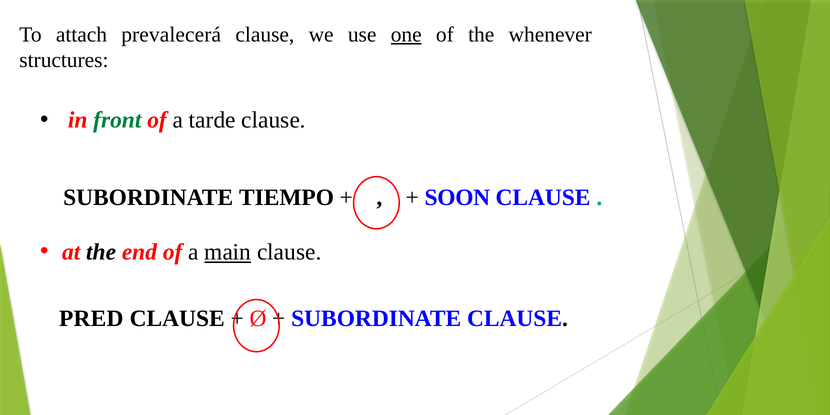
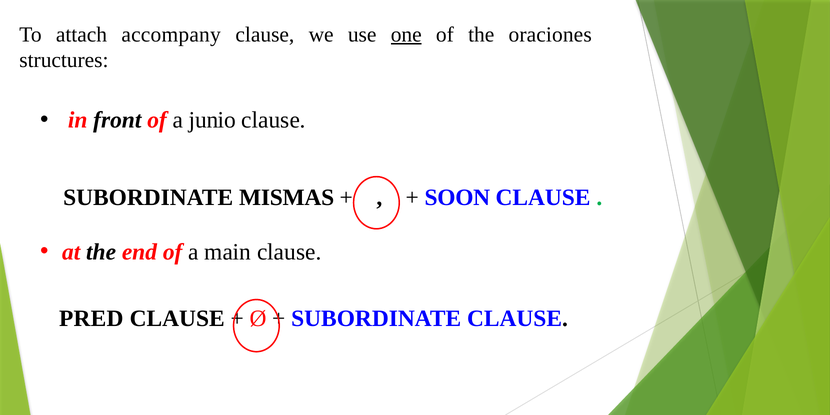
prevalecerá: prevalecerá -> accompany
whenever: whenever -> oraciones
front colour: green -> black
tarde: tarde -> junio
TIEMPO: TIEMPO -> MISMAS
main underline: present -> none
